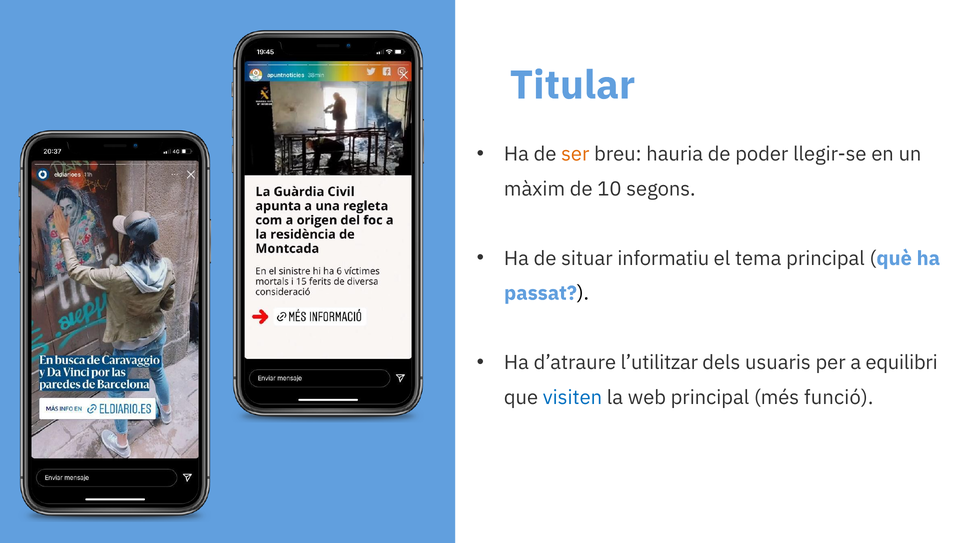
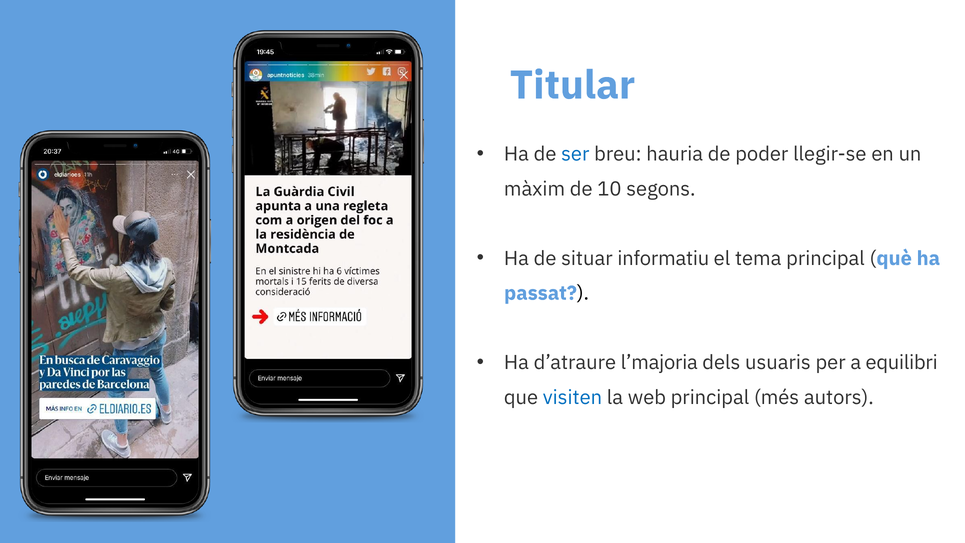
ser colour: orange -> blue
l’utilitzar: l’utilitzar -> l’majoria
funció: funció -> autors
